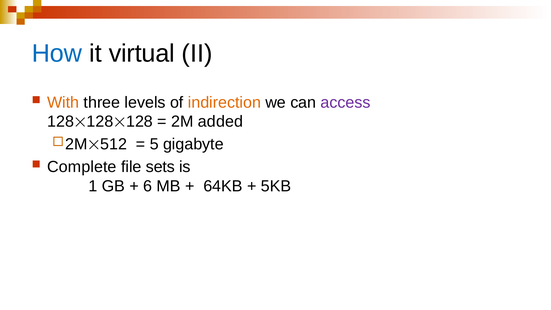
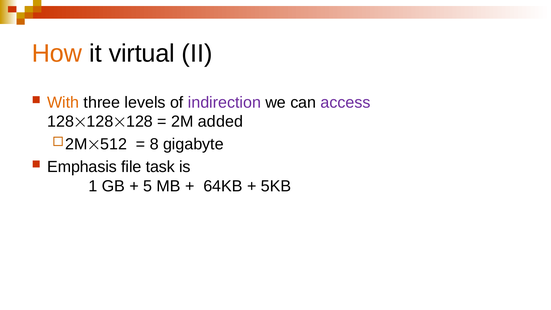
How colour: blue -> orange
indirection colour: orange -> purple
5: 5 -> 8
Complete: Complete -> Emphasis
sets: sets -> task
6: 6 -> 5
